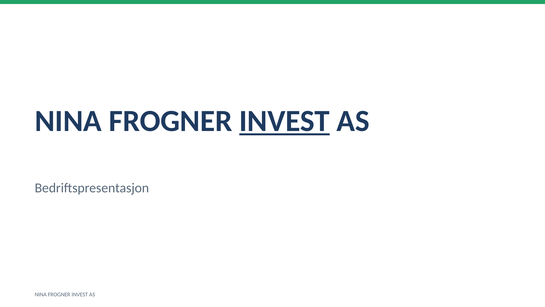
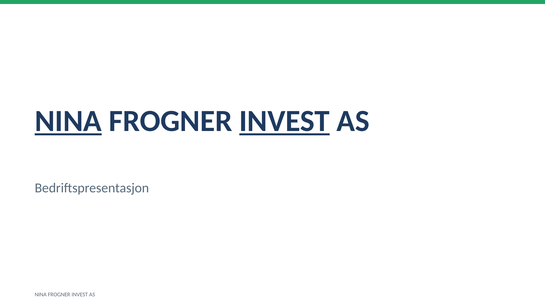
NINA at (68, 121) underline: none -> present
